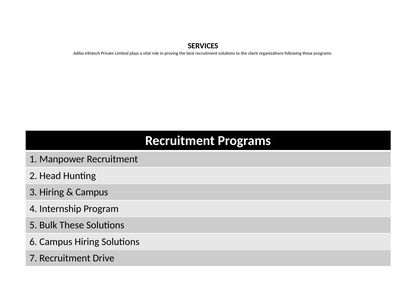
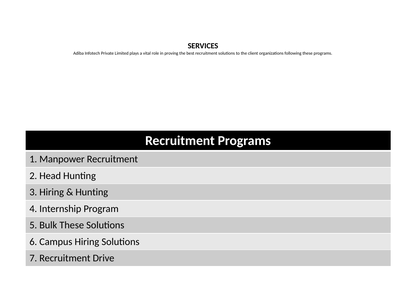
Campus at (92, 192): Campus -> Hunting
